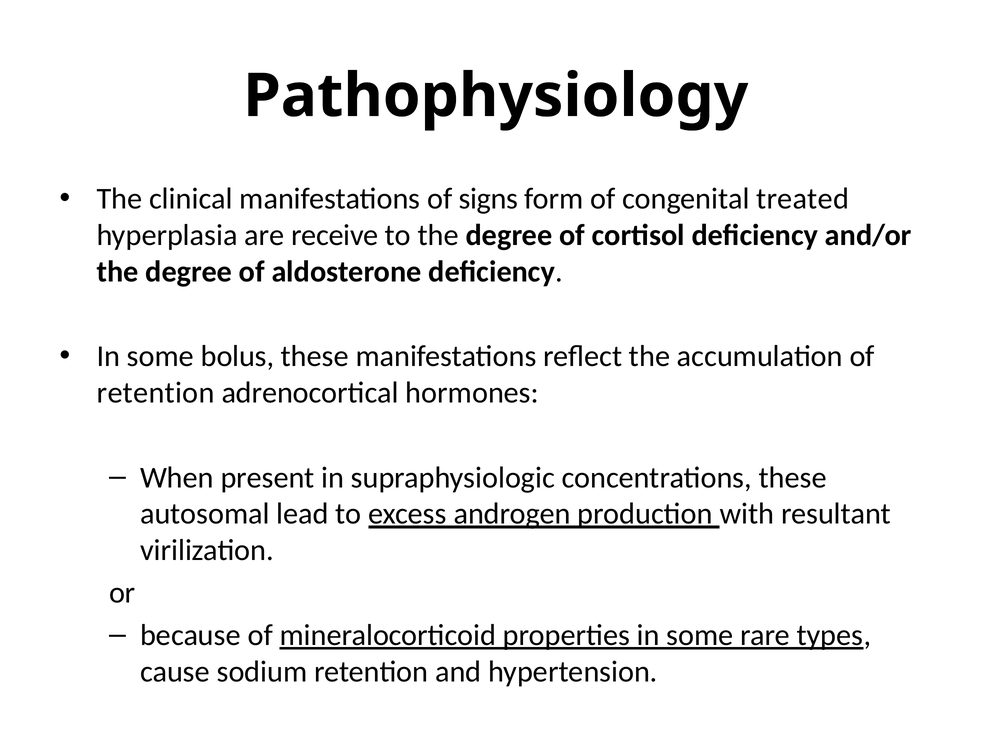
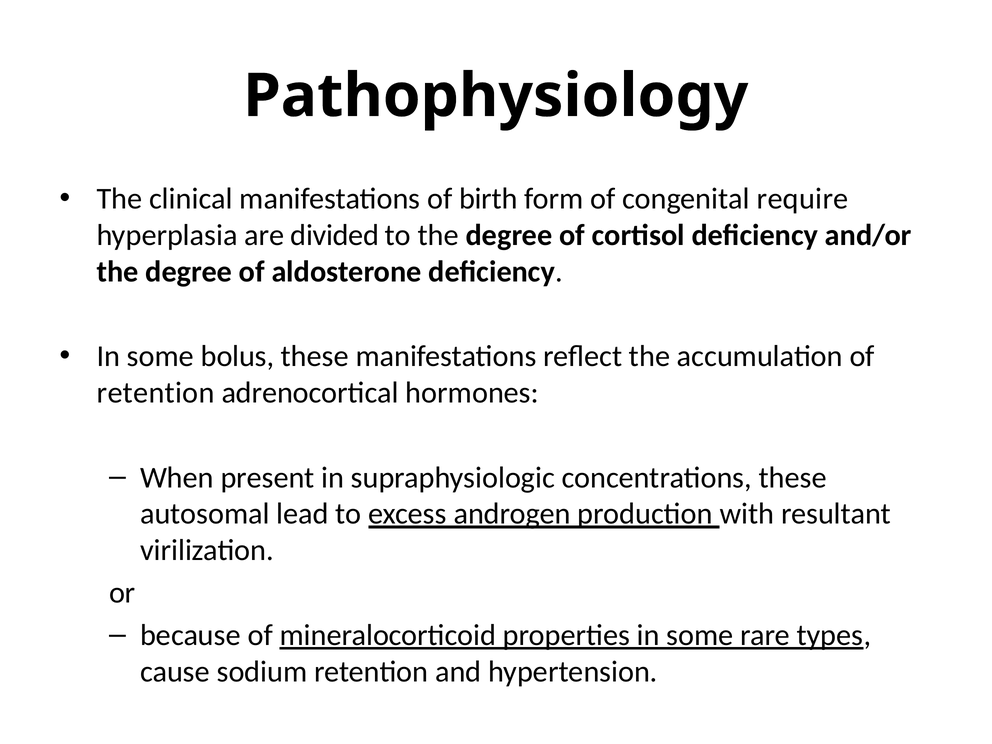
signs: signs -> birth
treated: treated -> require
receive: receive -> divided
